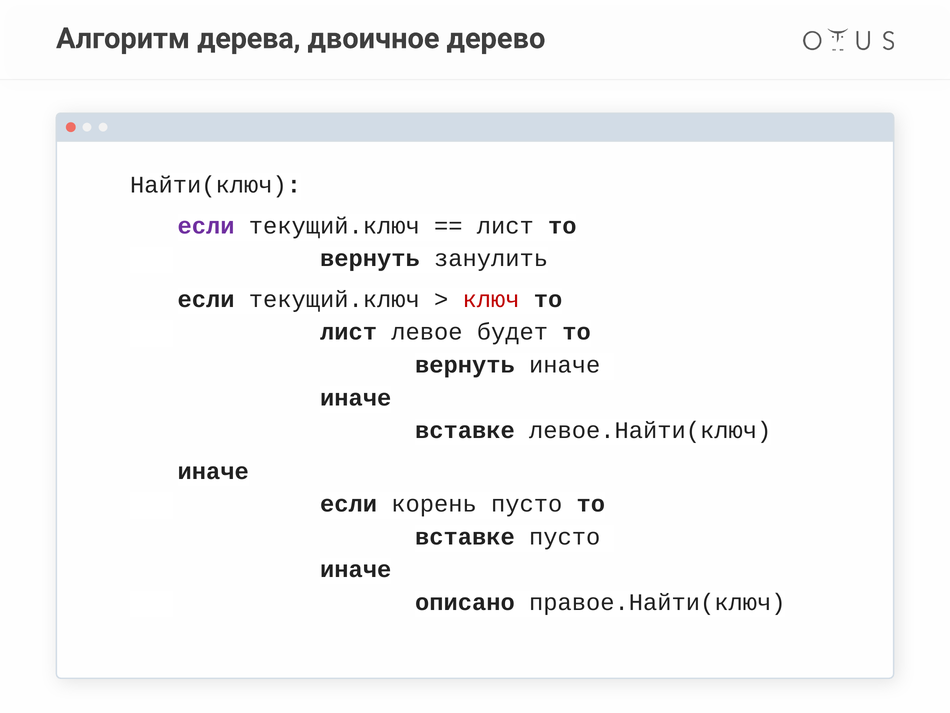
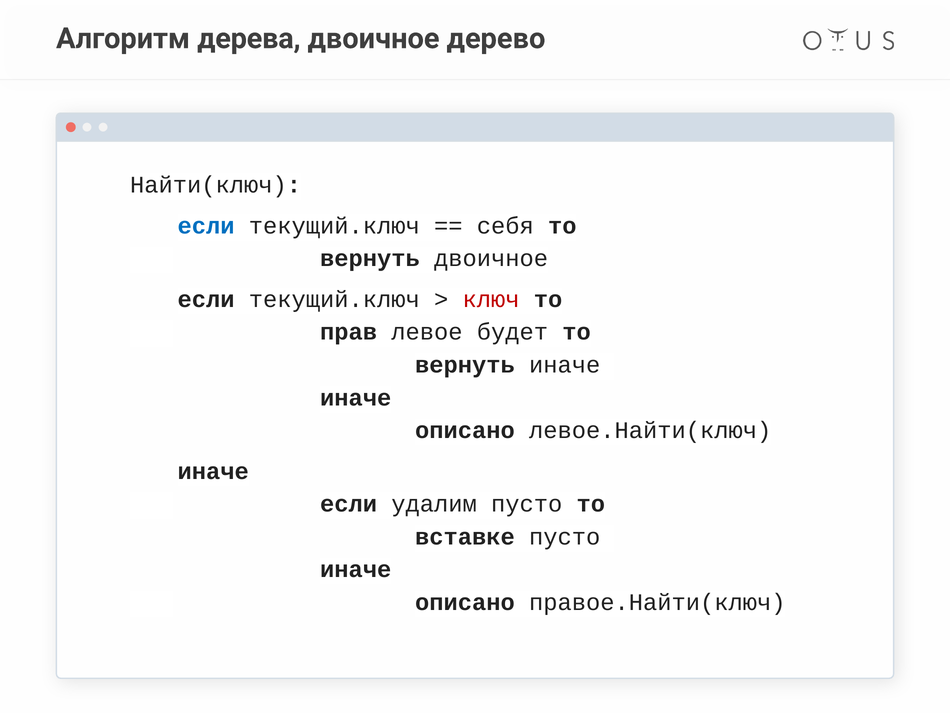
если at (206, 226) colour: purple -> blue
лист at (505, 226): лист -> себя
вернуть занулить: занулить -> двоичное
лист at (349, 332): лист -> прав
вставке at (465, 430): вставке -> описано
корень: корень -> удалим
